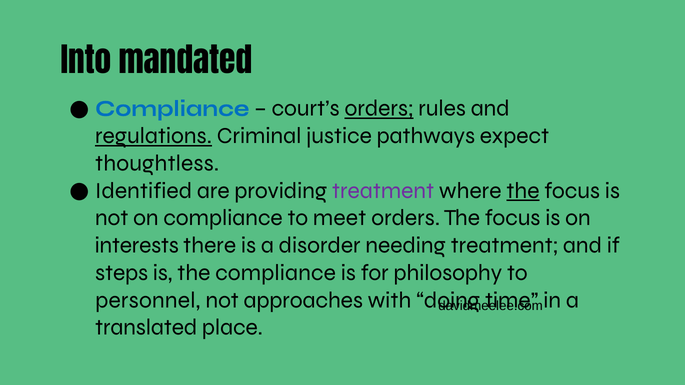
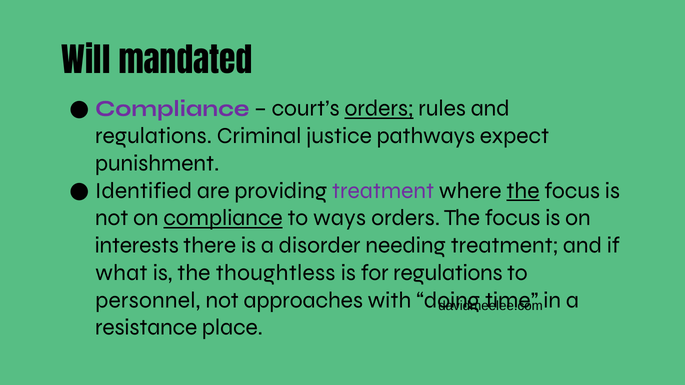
Into: Into -> Will
Compliance at (172, 108) colour: blue -> purple
regulations at (154, 136) underline: present -> none
thoughtless: thoughtless -> punishment
compliance at (223, 218) underline: none -> present
meet: meet -> ways
steps: steps -> what
the compliance: compliance -> thoughtless
for philosophy: philosophy -> regulations
translated: translated -> resistance
